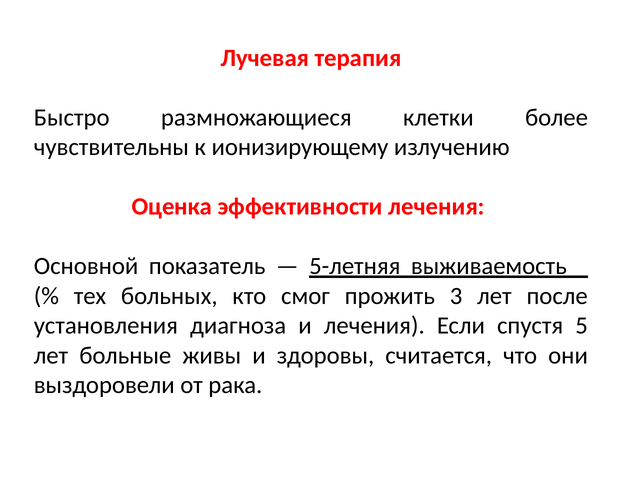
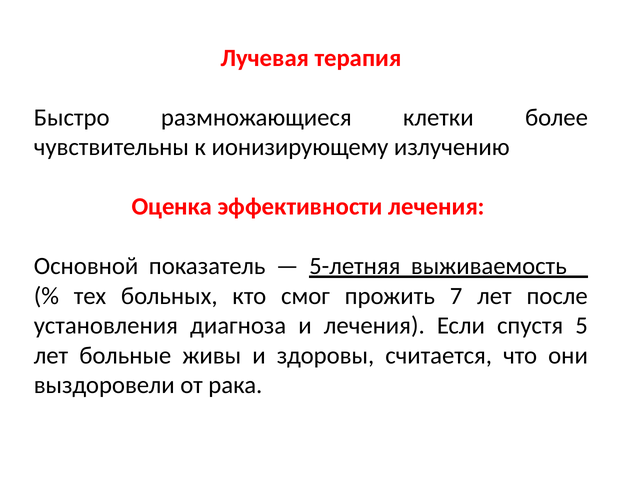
3: 3 -> 7
